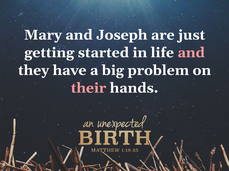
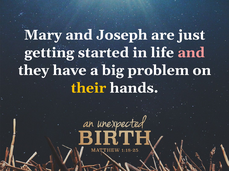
their colour: pink -> yellow
